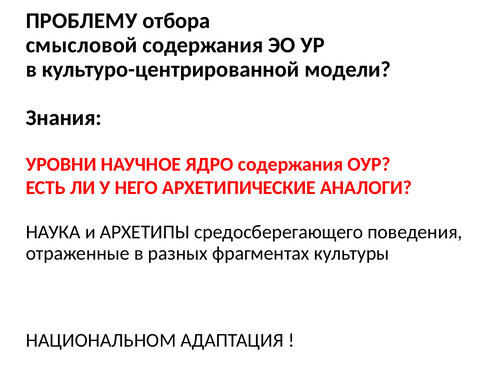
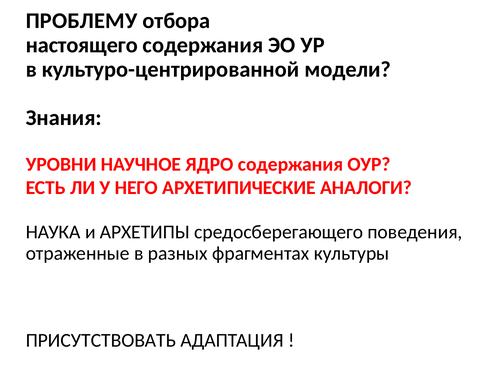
смысловой: смысловой -> настоящего
НАЦИОНАЛЬНОМ: НАЦИОНАЛЬНОМ -> ПРИСУТСТВОВАТЬ
